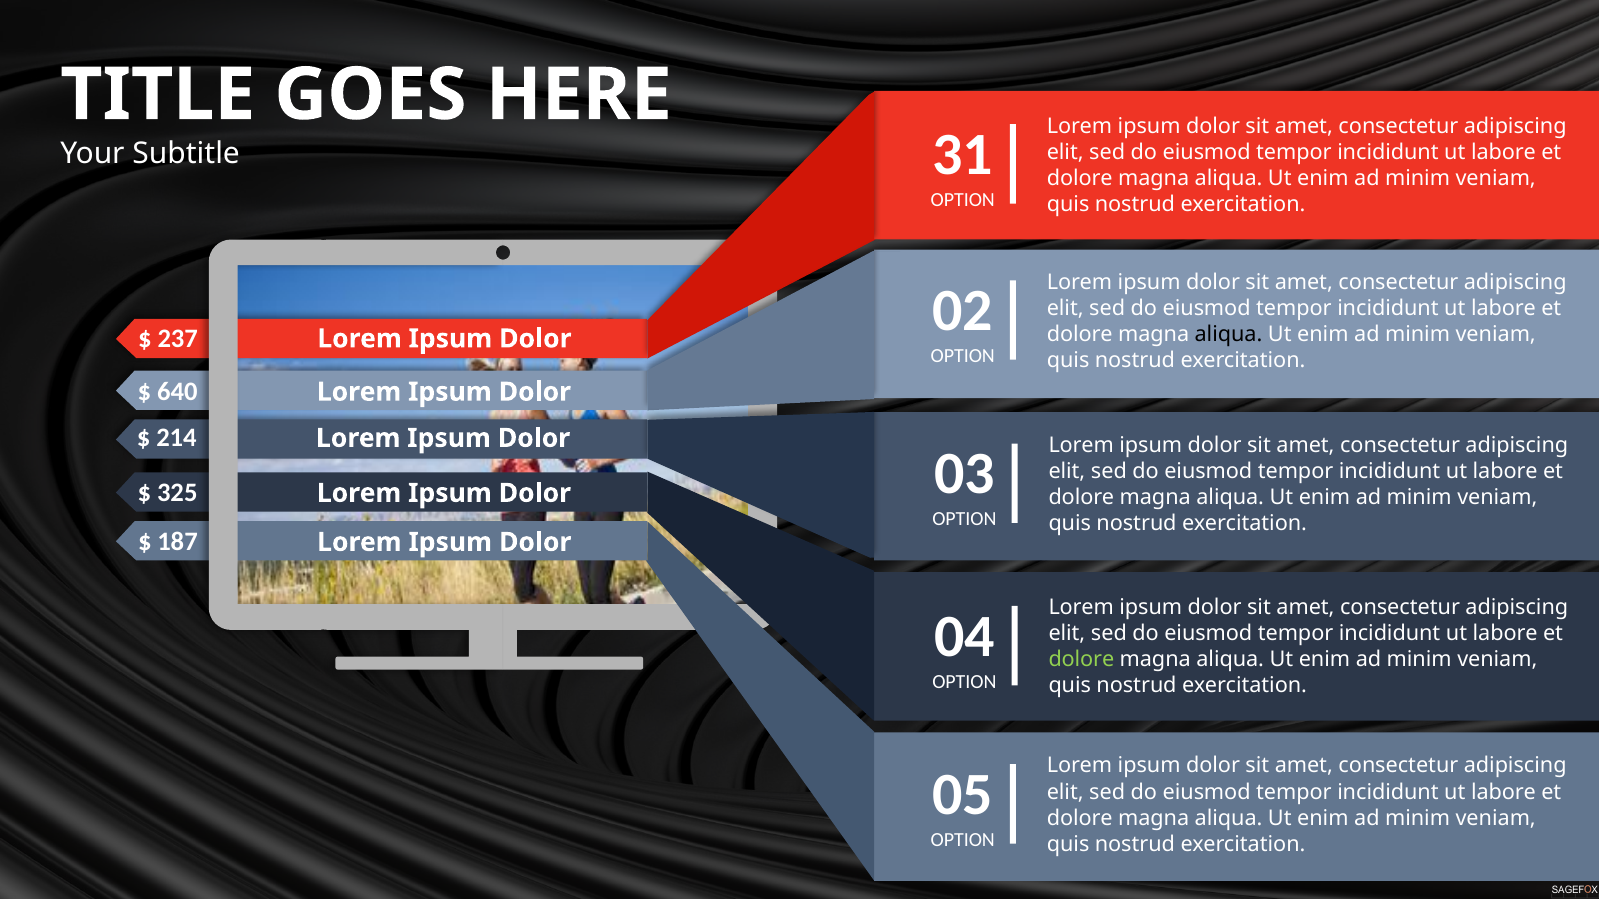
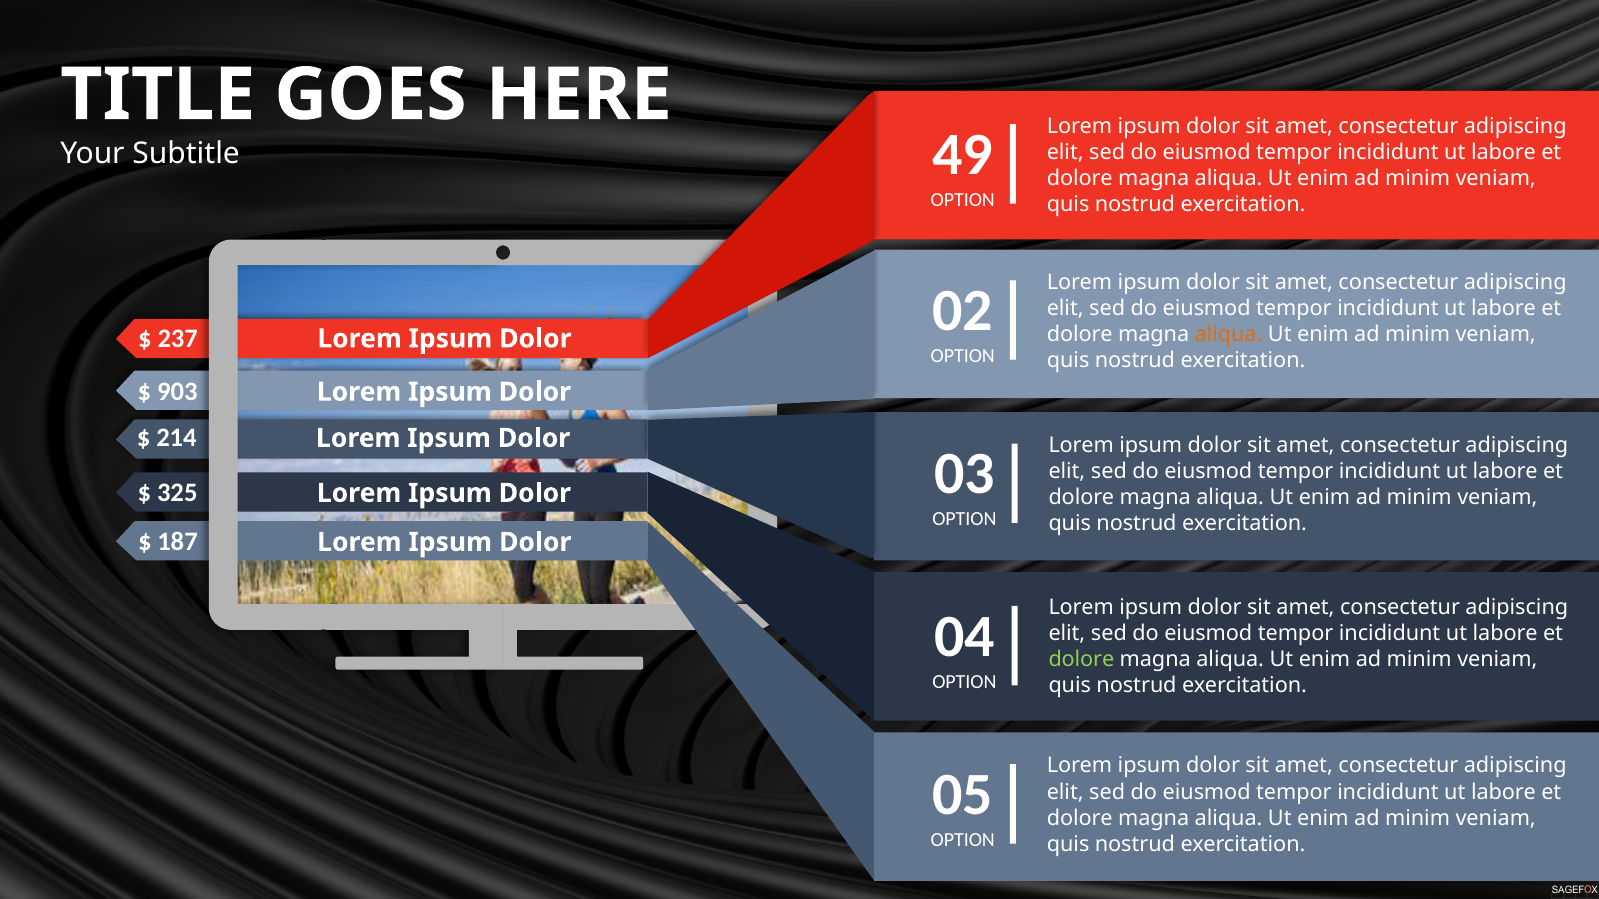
31: 31 -> 49
aliqua at (1229, 334) colour: black -> orange
640: 640 -> 903
